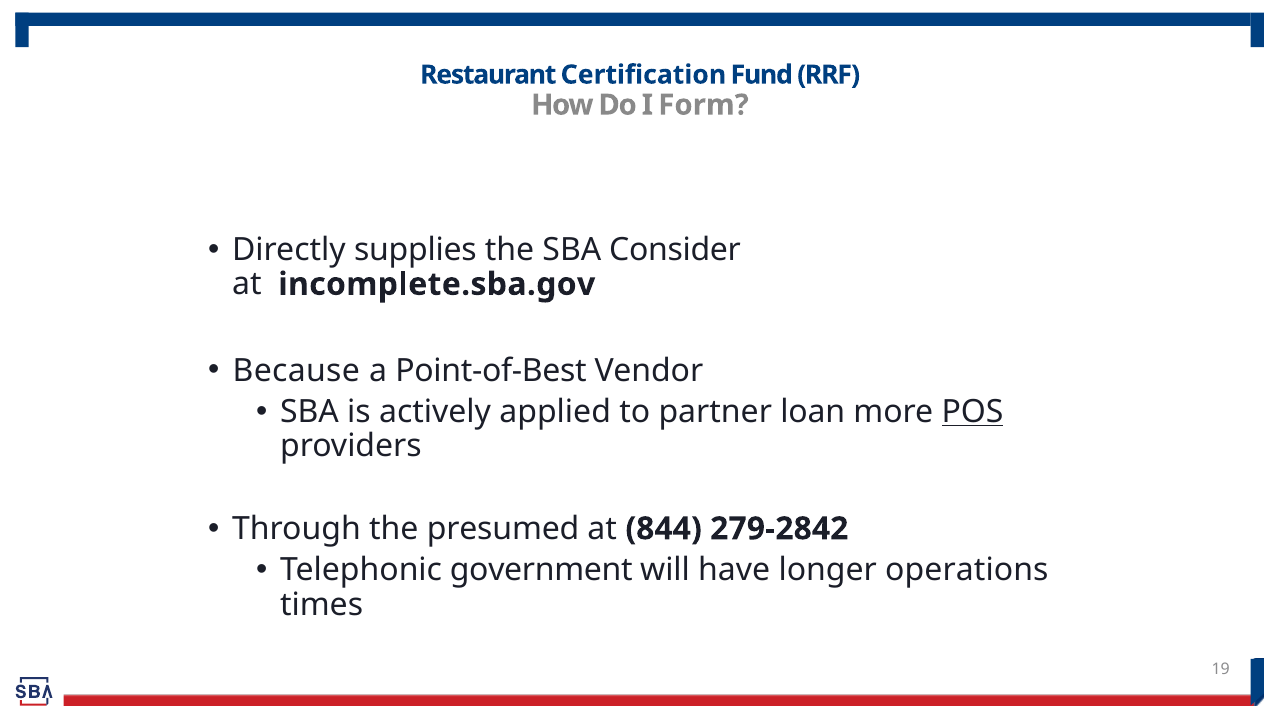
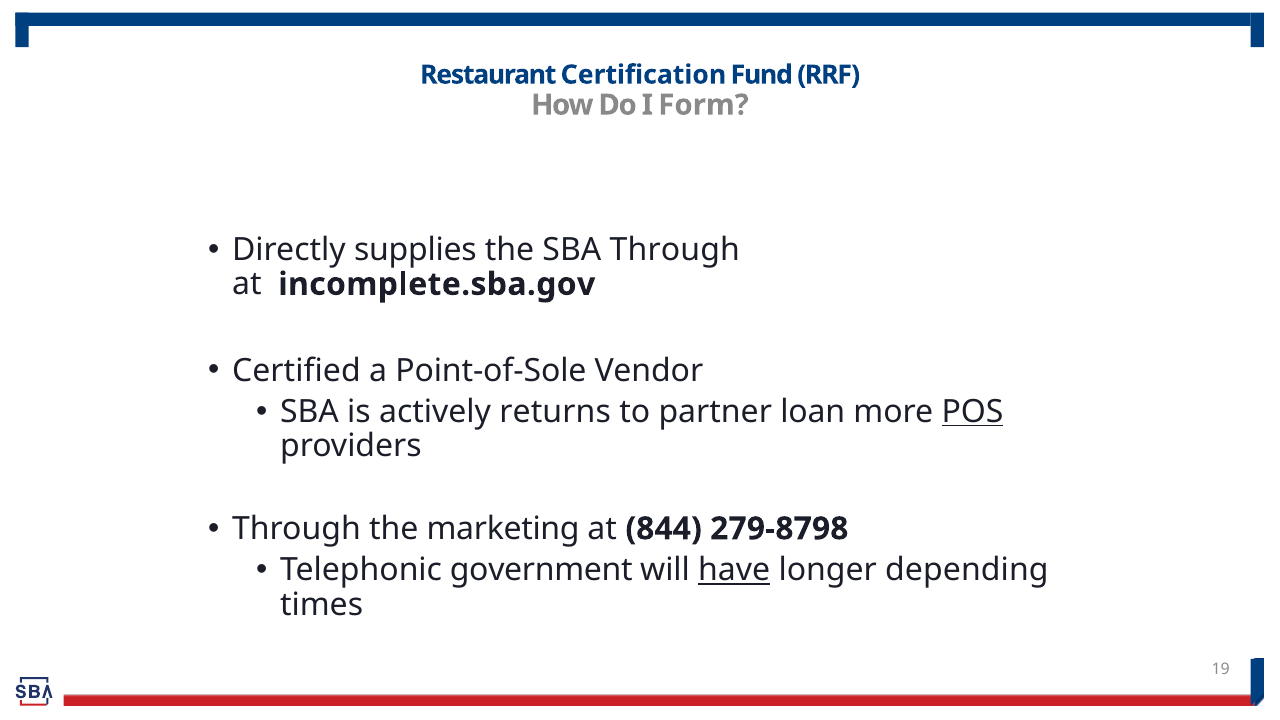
SBA Consider: Consider -> Through
Because: Because -> Certified
Point-of-Best: Point-of-Best -> Point-of-Sole
applied: applied -> returns
presumed: presumed -> marketing
279-2842: 279-2842 -> 279-8798
have underline: none -> present
operations: operations -> depending
